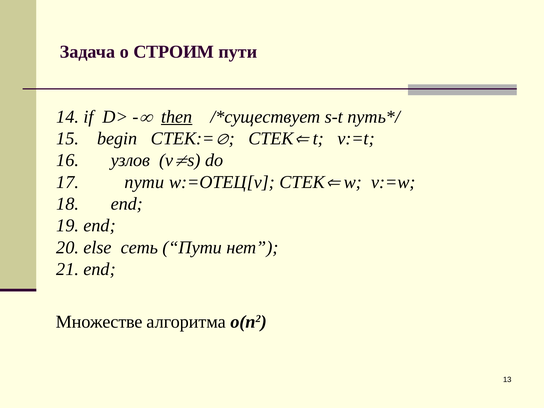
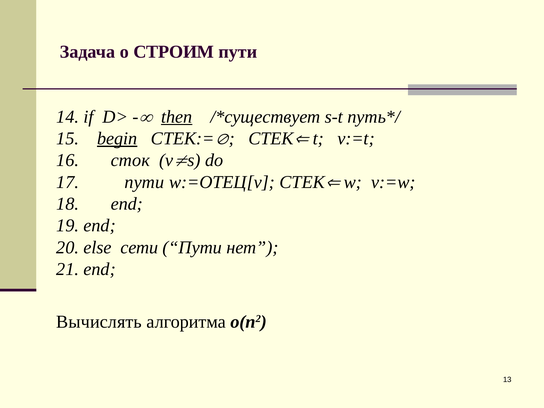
begin underline: none -> present
узлов: узлов -> сток
сеть: сеть -> сети
Множестве: Множестве -> Вычислять
